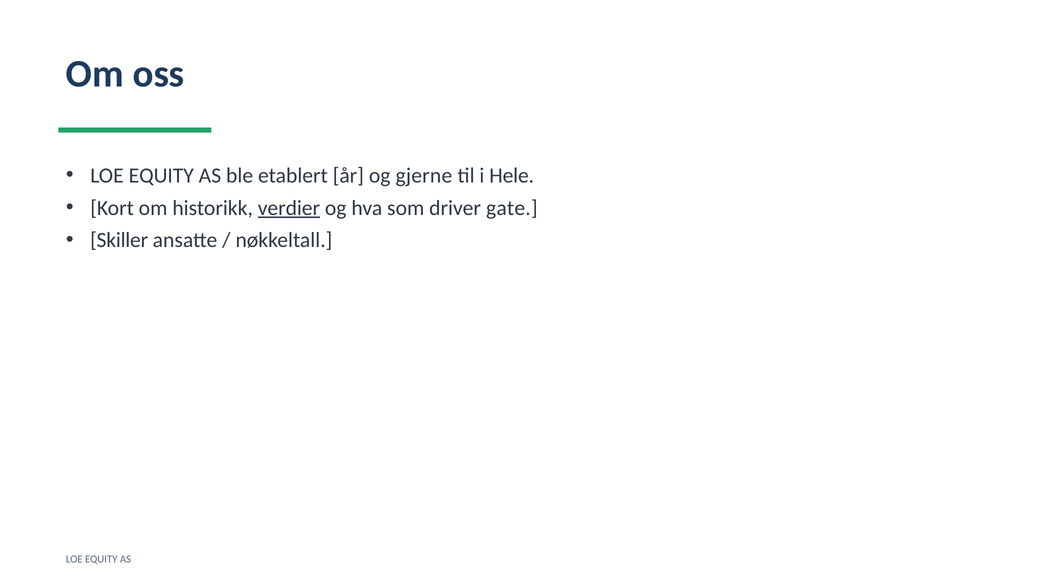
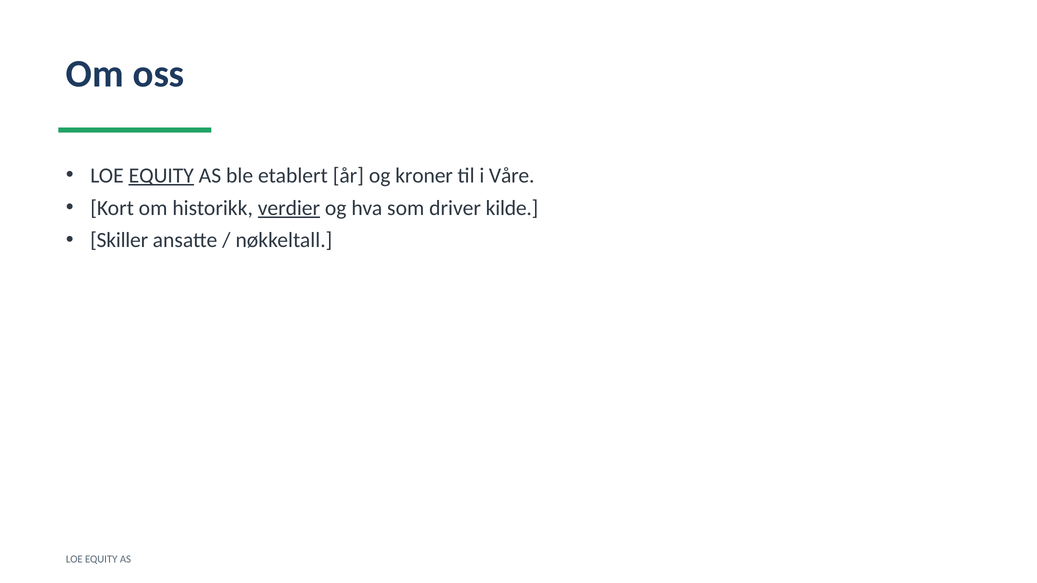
EQUITY at (161, 176) underline: none -> present
gjerne: gjerne -> kroner
Hele: Hele -> Våre
gate: gate -> kilde
